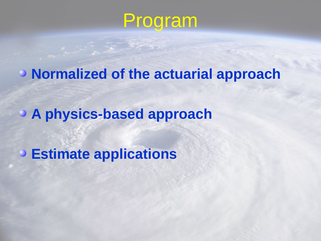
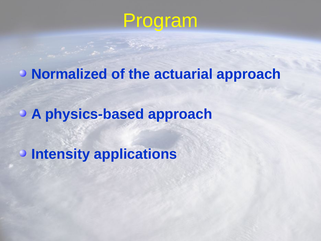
Estimate: Estimate -> Intensity
